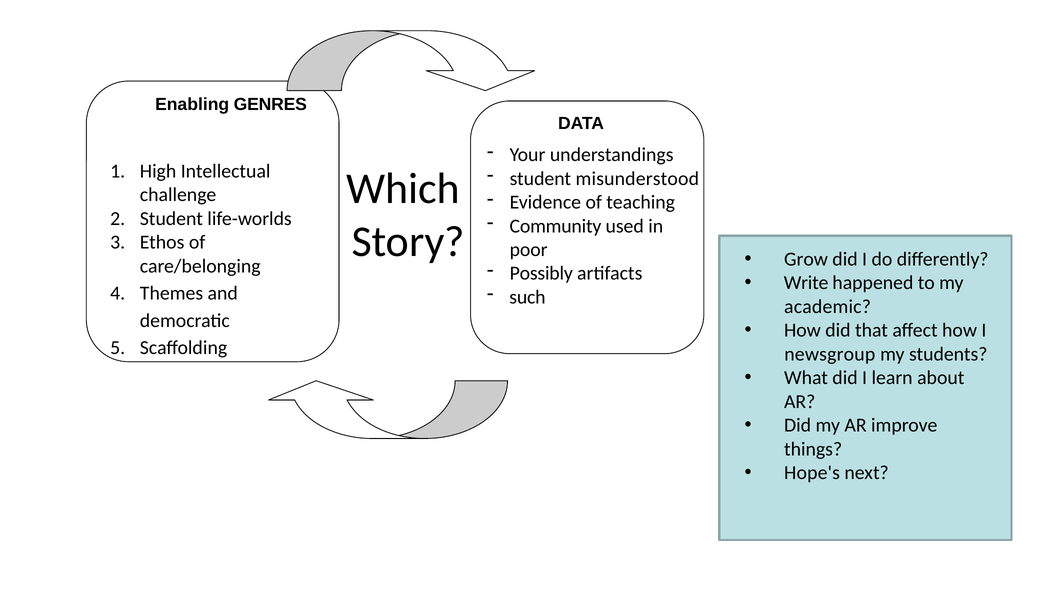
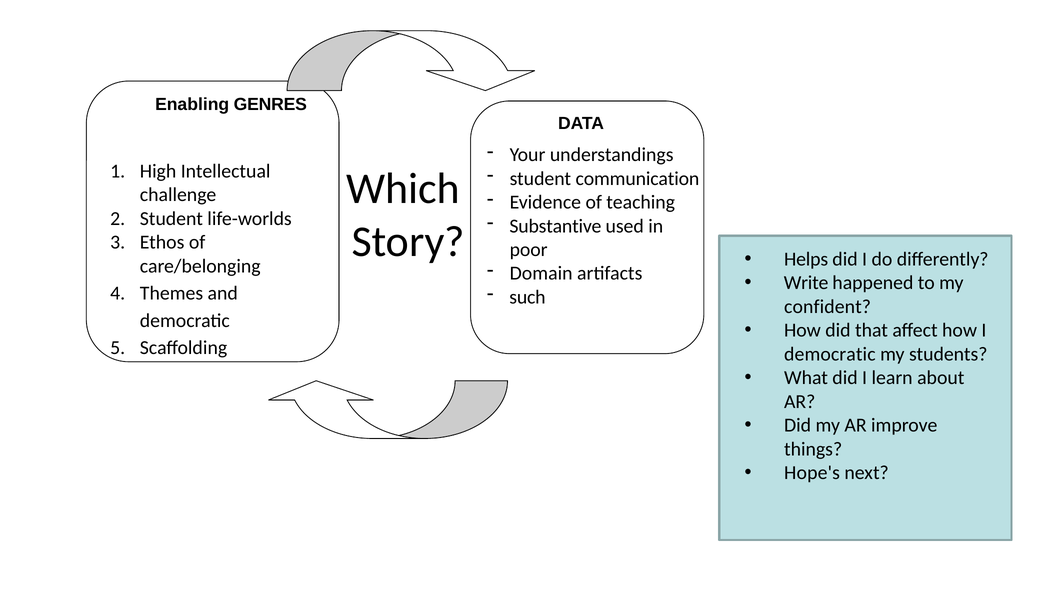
misunderstood: misunderstood -> communication
Community: Community -> Substantive
Grow: Grow -> Helps
Possibly: Possibly -> Domain
academic: academic -> confident
newsgroup at (830, 354): newsgroup -> democratic
